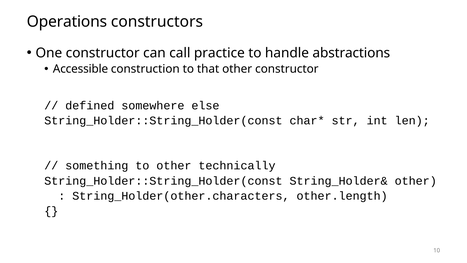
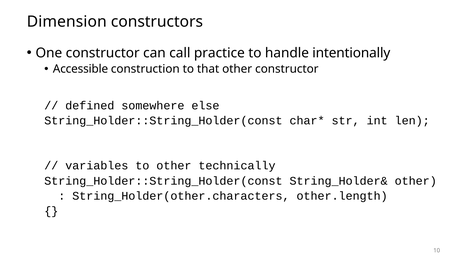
Operations: Operations -> Dimension
abstractions: abstractions -> intentionally
something: something -> variables
